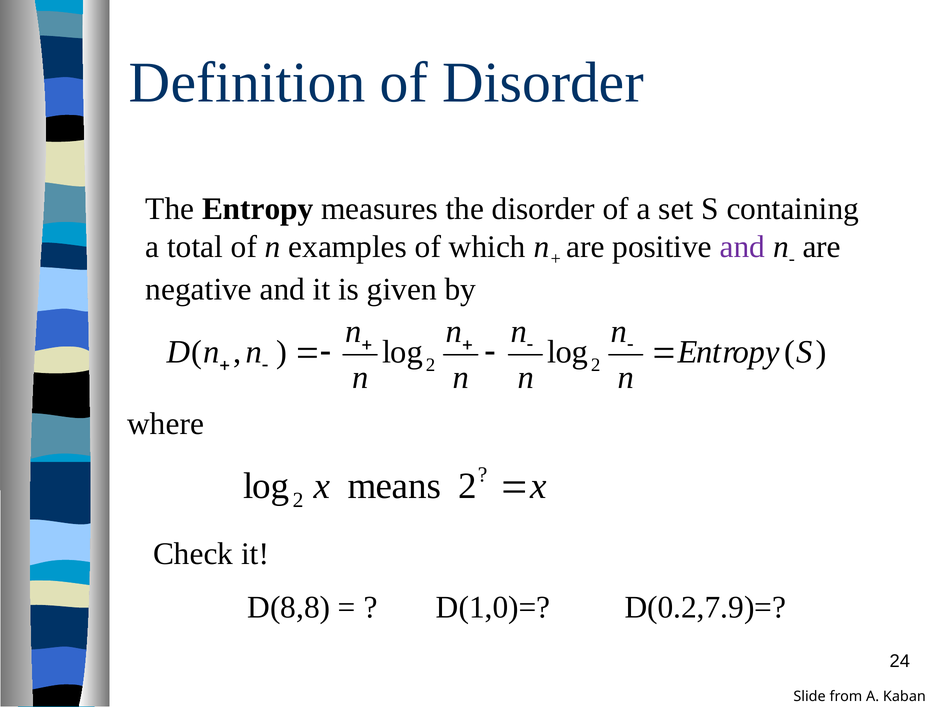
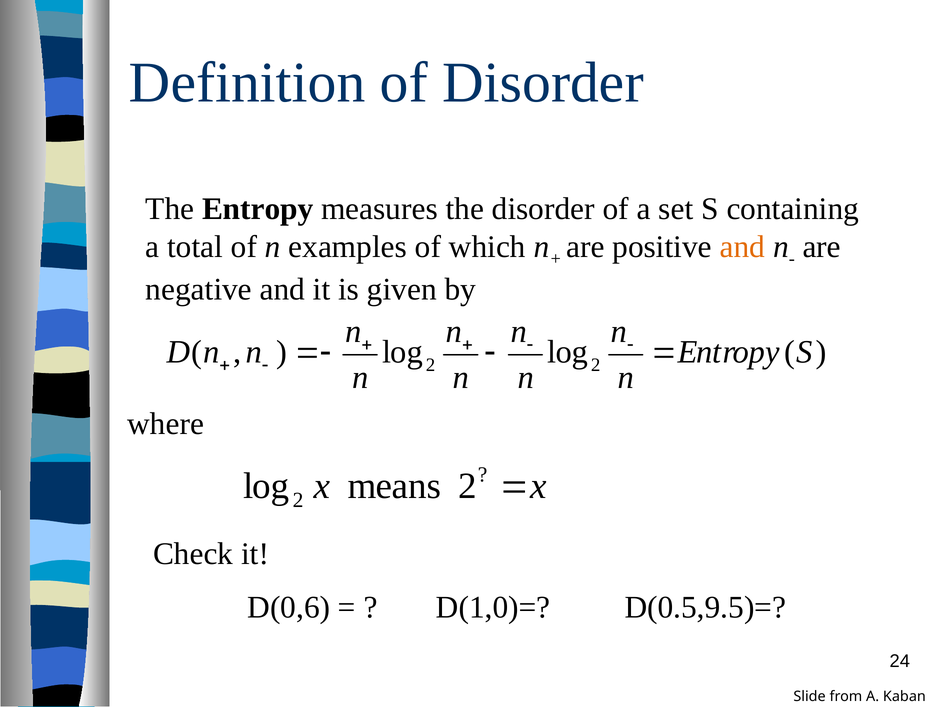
and at (742, 247) colour: purple -> orange
D(8,8: D(8,8 -> D(0,6
D(0.2,7.9)=: D(0.2,7.9)= -> D(0.5,9.5)=
